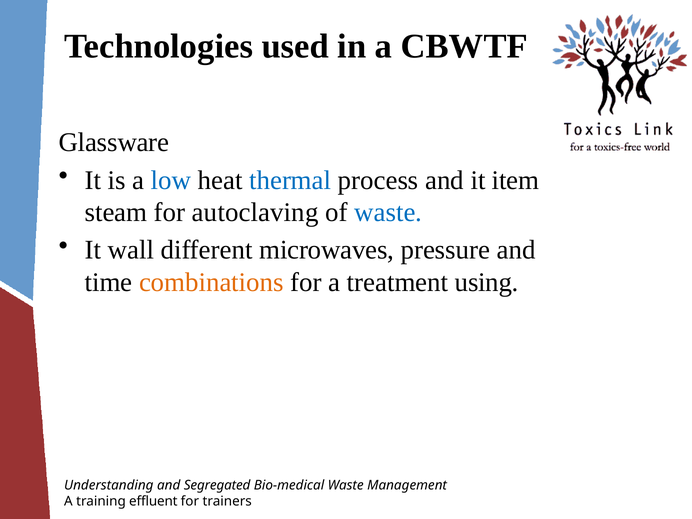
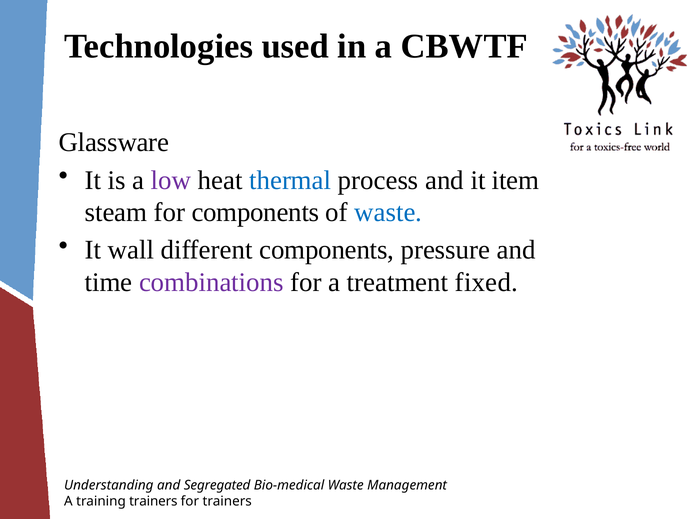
low colour: blue -> purple
for autoclaving: autoclaving -> components
different microwaves: microwaves -> components
combinations colour: orange -> purple
using: using -> fixed
training effluent: effluent -> trainers
